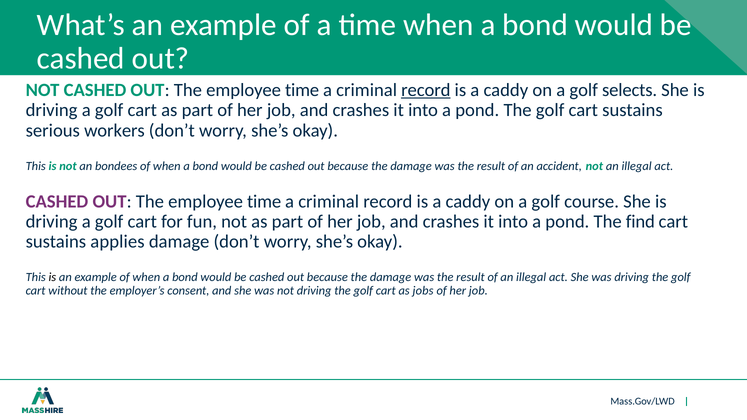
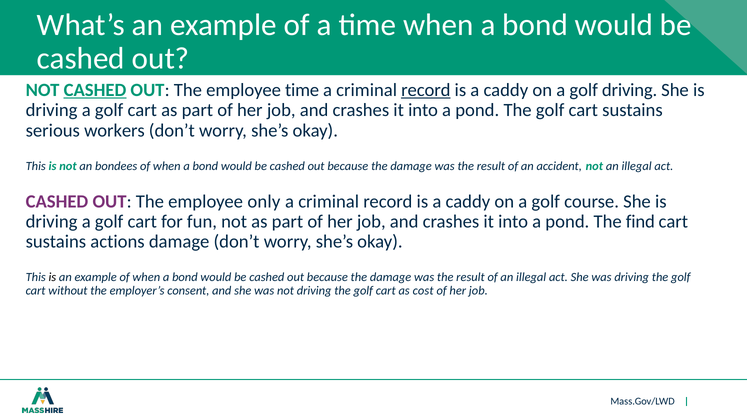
CASHED at (95, 90) underline: none -> present
golf selects: selects -> driving
time at (264, 201): time -> only
applies: applies -> actions
jobs: jobs -> cost
